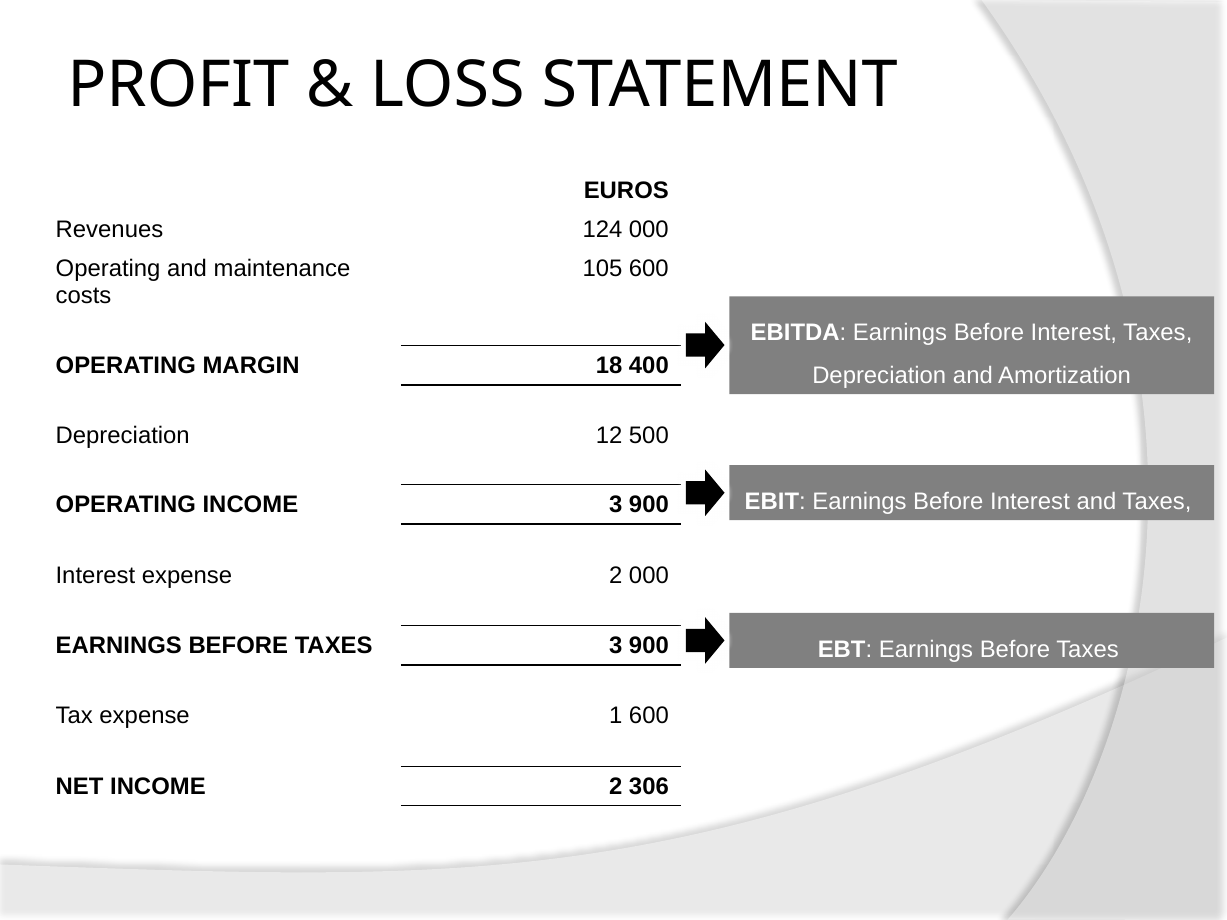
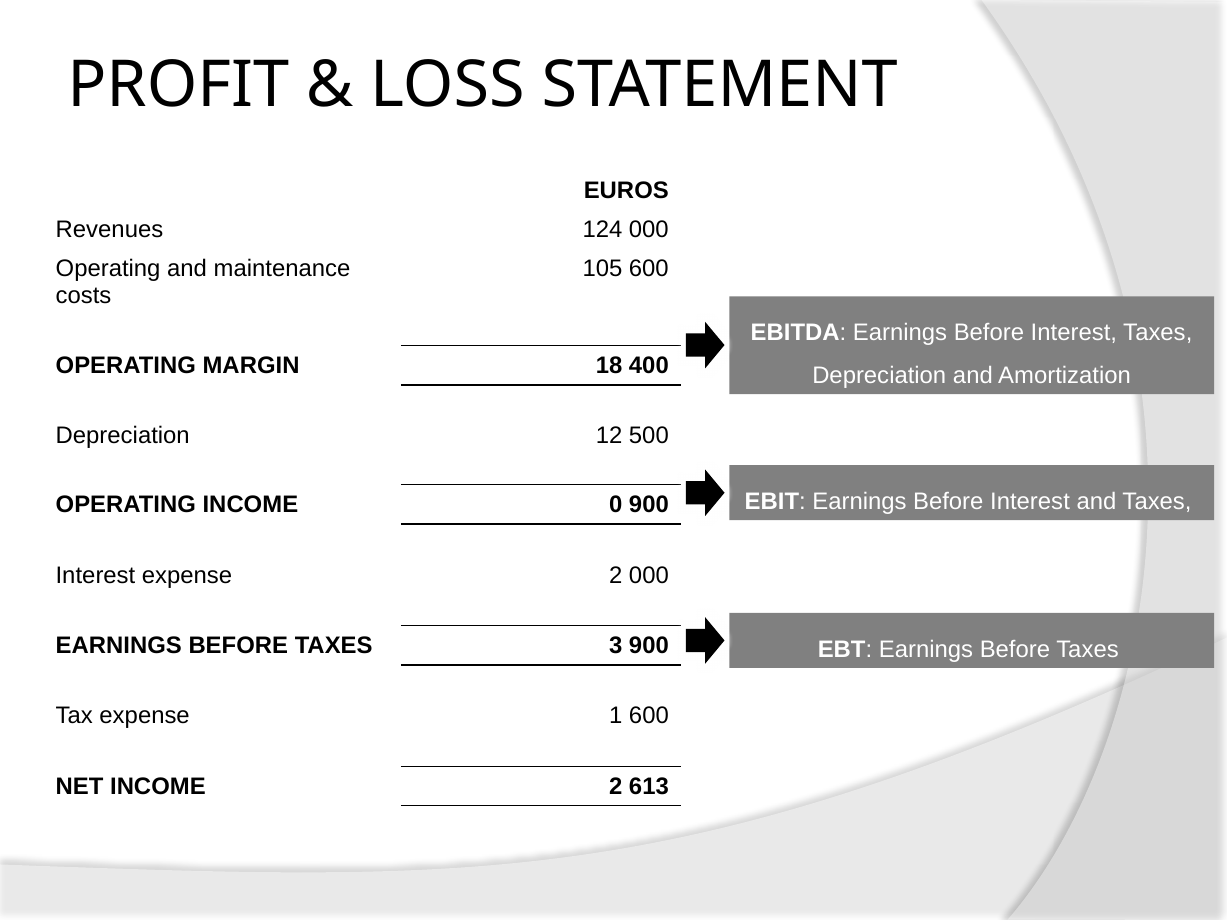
INCOME 3: 3 -> 0
306: 306 -> 613
